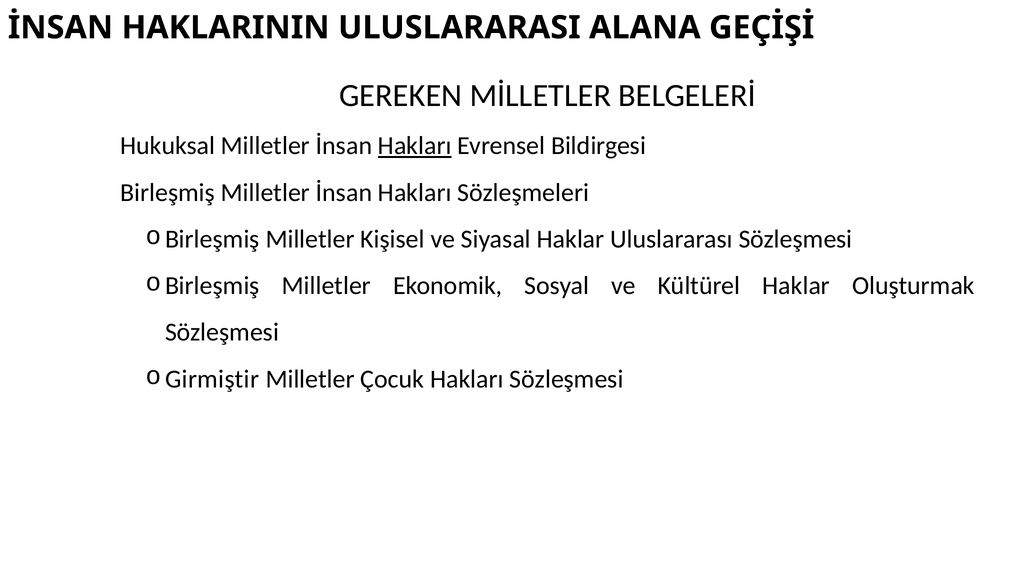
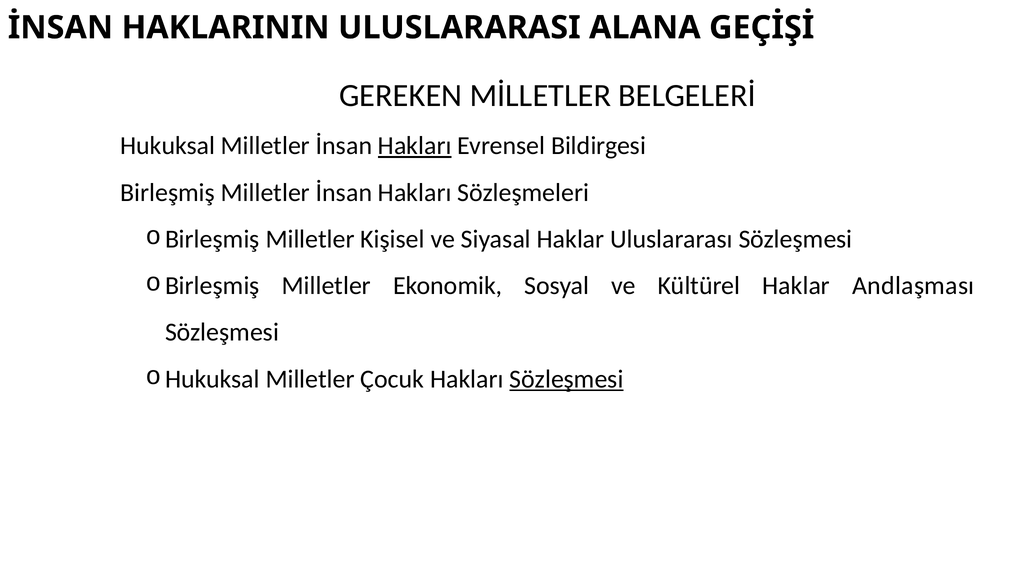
Oluşturmak: Oluşturmak -> Andlaşması
Girmiştir at (212, 379): Girmiştir -> Hukuksal
Sözleşmesi at (566, 379) underline: none -> present
